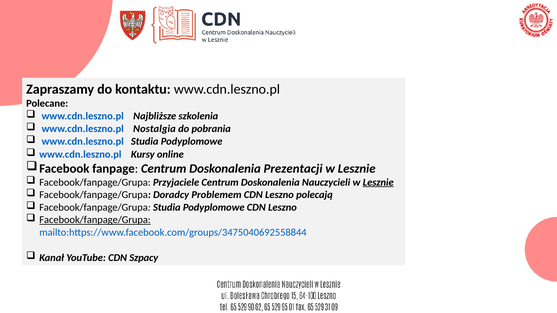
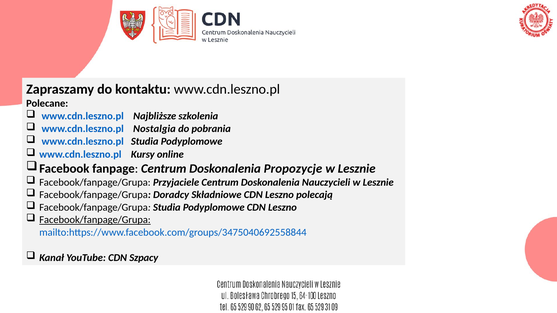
Prezentacji: Prezentacji -> Propozycje
Lesznie at (378, 182) underline: present -> none
Problemem: Problemem -> Składniowe
